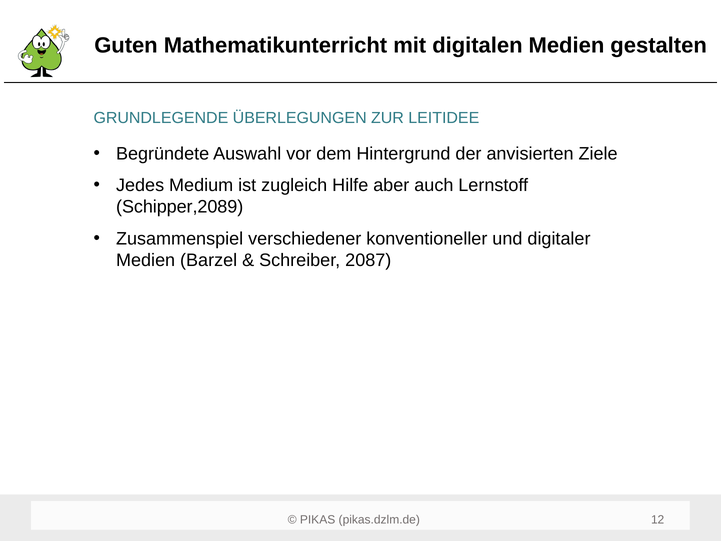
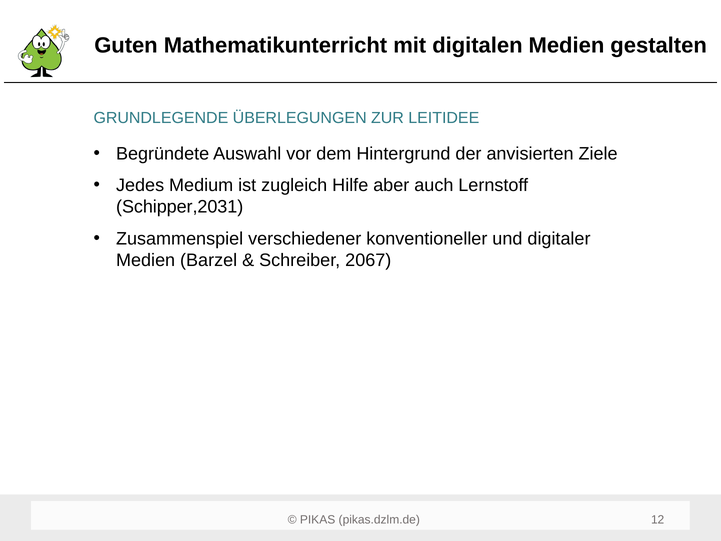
Schipper,2089: Schipper,2089 -> Schipper,2031
2087: 2087 -> 2067
